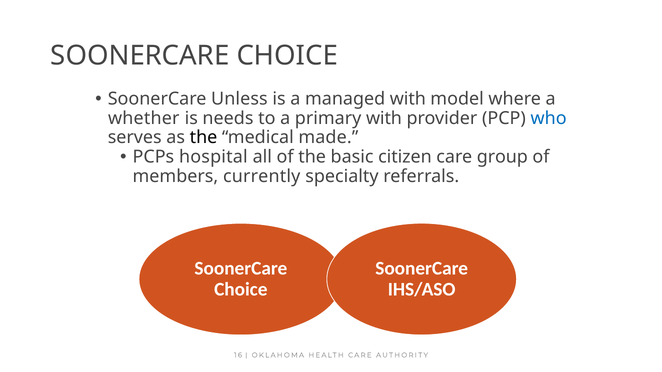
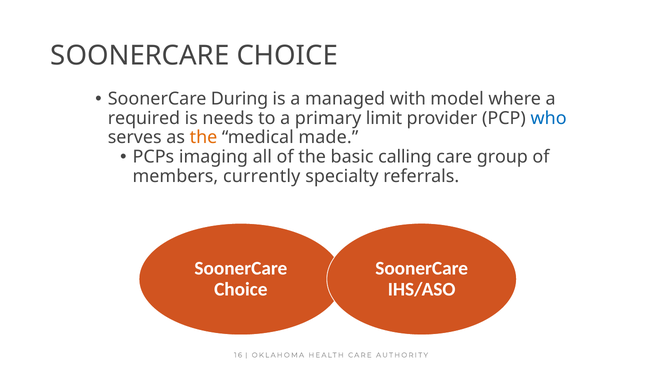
Unless: Unless -> During
whether: whether -> required
primary with: with -> limit
the at (203, 138) colour: black -> orange
hospital: hospital -> imaging
citizen: citizen -> calling
